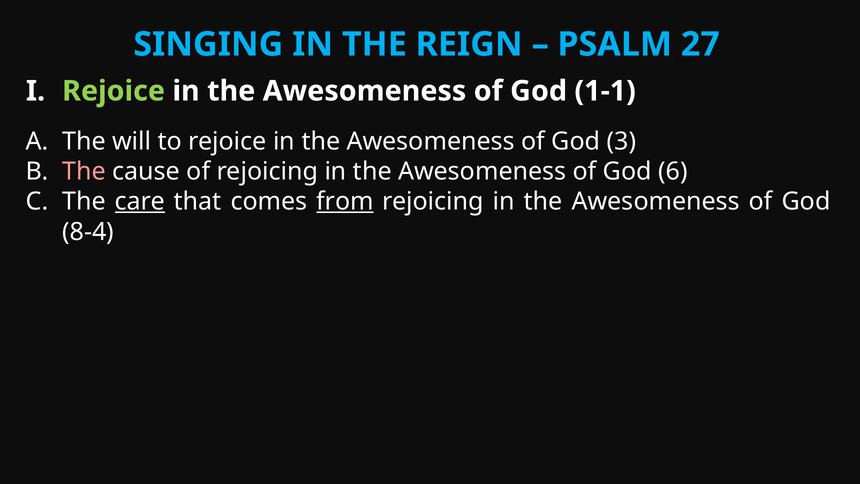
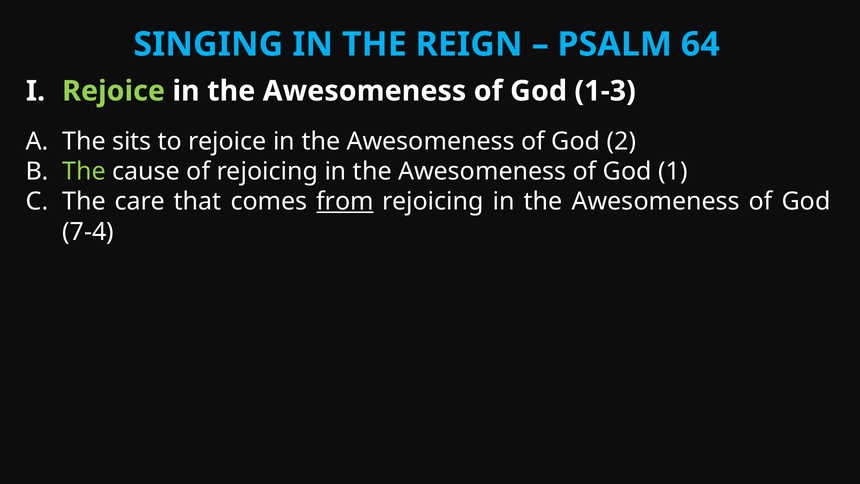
27: 27 -> 64
1-1: 1-1 -> 1-3
will: will -> sits
3: 3 -> 2
The at (84, 171) colour: pink -> light green
6: 6 -> 1
care underline: present -> none
8-4: 8-4 -> 7-4
